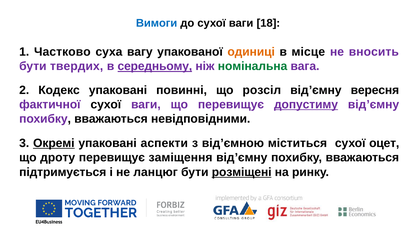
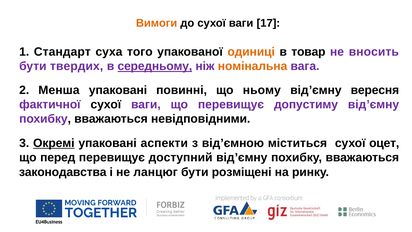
Вимоги colour: blue -> orange
18: 18 -> 17
Частково: Частково -> Стандарт
вагу: вагу -> того
місце: місце -> товар
номінальна colour: green -> orange
Кодекс: Кодекс -> Менша
розсіл: розсіл -> ньому
допустиму underline: present -> none
дроту: дроту -> перед
заміщення: заміщення -> доступний
підтримується: підтримується -> законодавства
розміщені underline: present -> none
